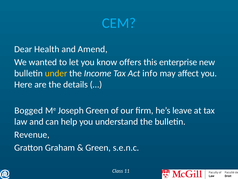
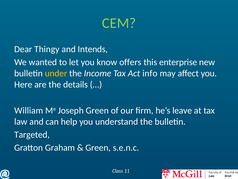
CEM colour: light blue -> light green
Health: Health -> Thingy
Amend: Amend -> Intends
Bogged: Bogged -> William
Revenue: Revenue -> Targeted
